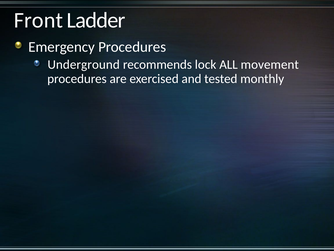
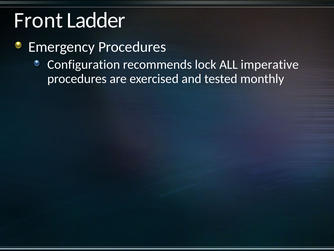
Underground: Underground -> Configuration
movement: movement -> imperative
